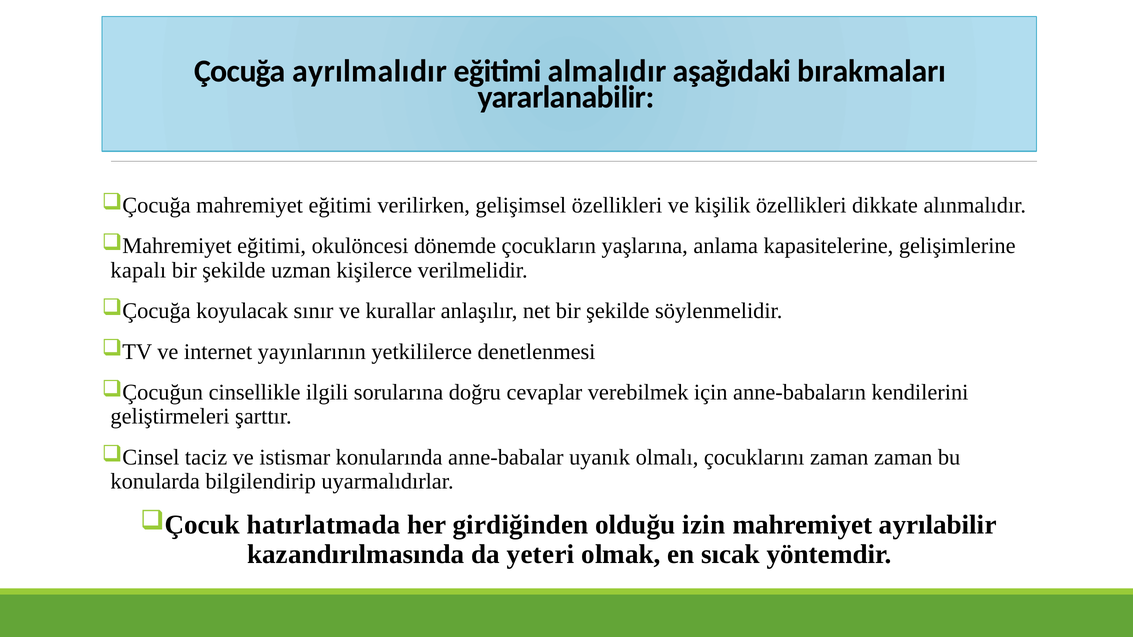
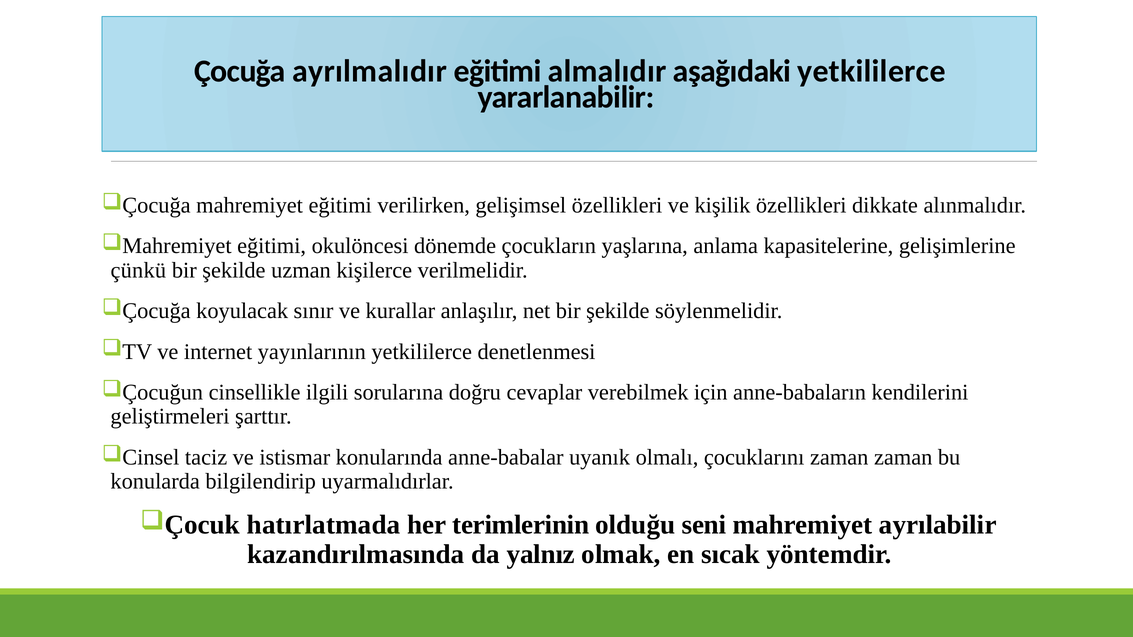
aşağıdaki bırakmaları: bırakmaları -> yetkililerce
kapalı: kapalı -> çünkü
girdiğinden: girdiğinden -> terimlerinin
izin: izin -> seni
yeteri: yeteri -> yalnız
